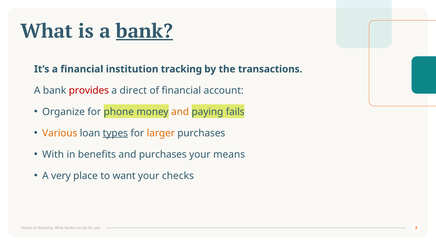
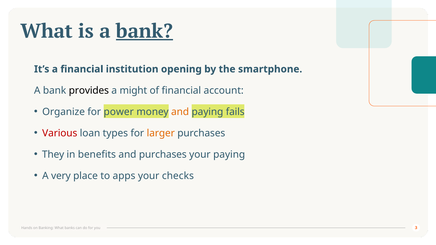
tracking: tracking -> opening
transactions: transactions -> smartphone
provides colour: red -> black
direct: direct -> might
phone: phone -> power
Various colour: orange -> red
types underline: present -> none
With: With -> They
your means: means -> paying
want: want -> apps
